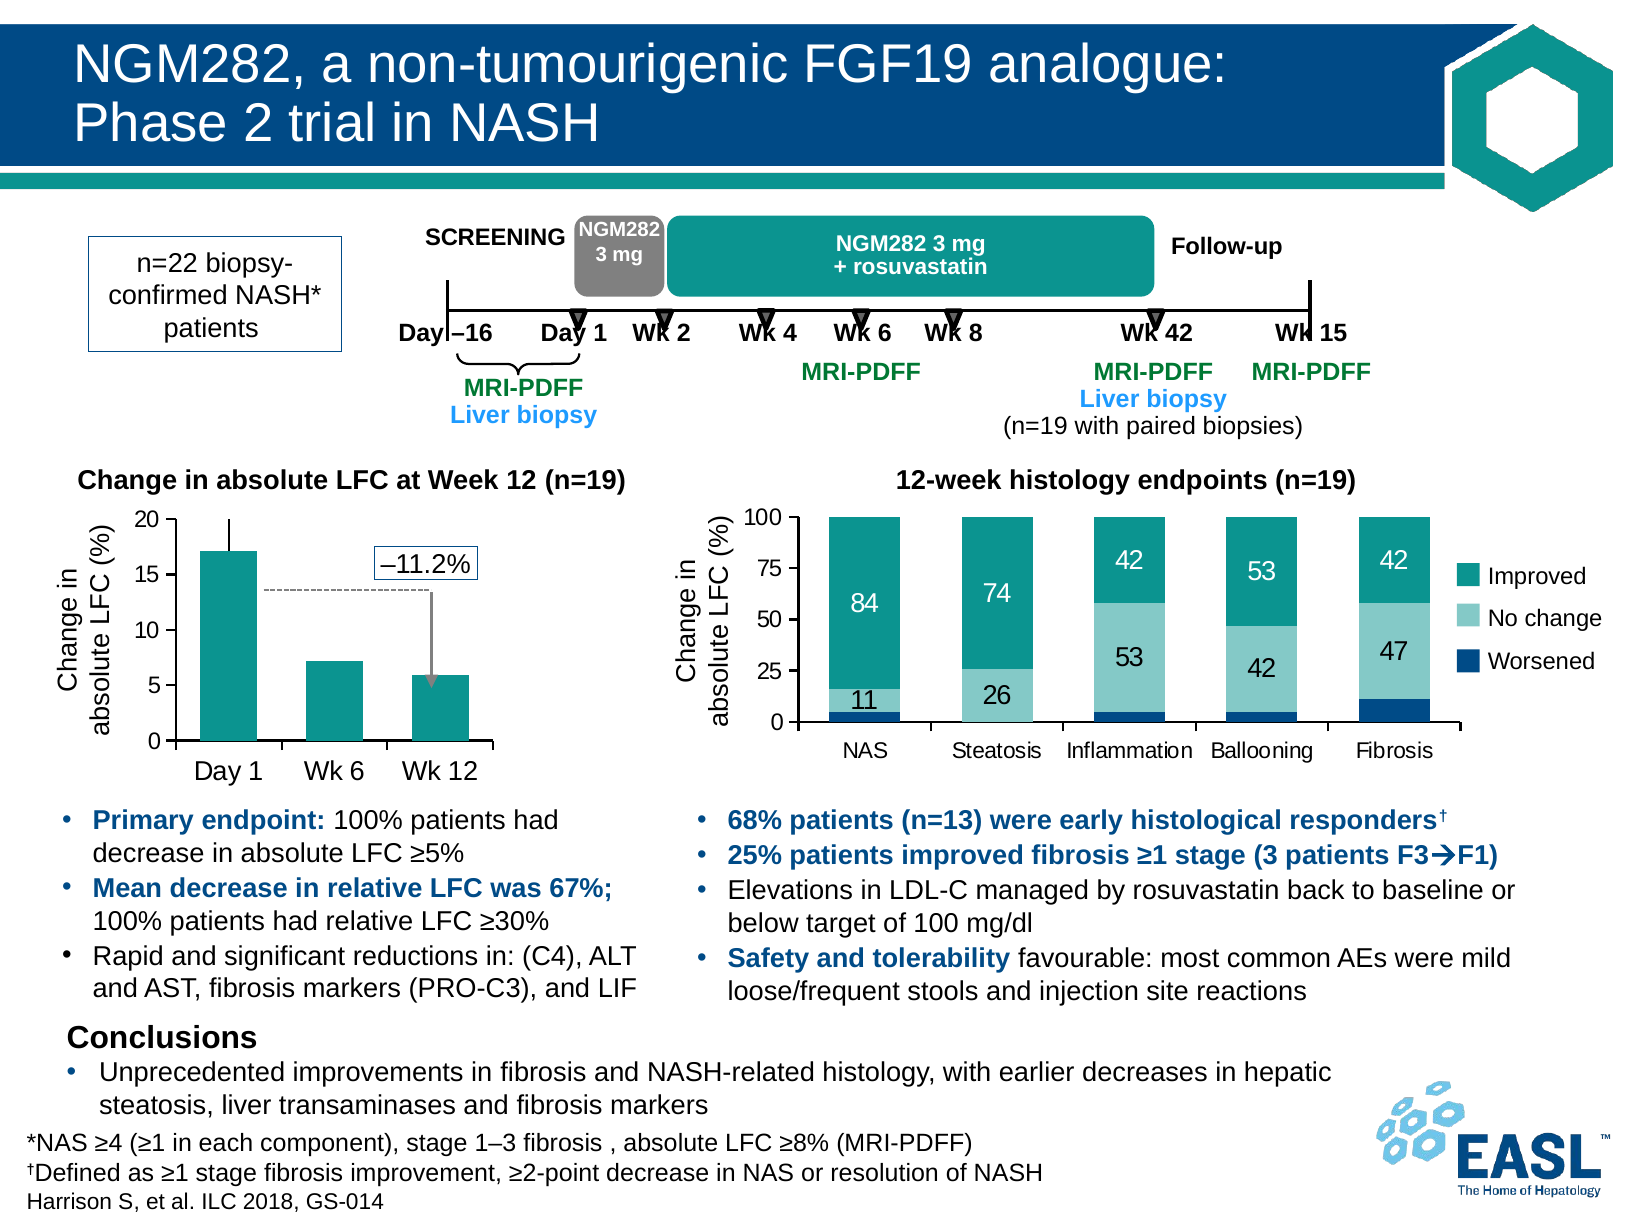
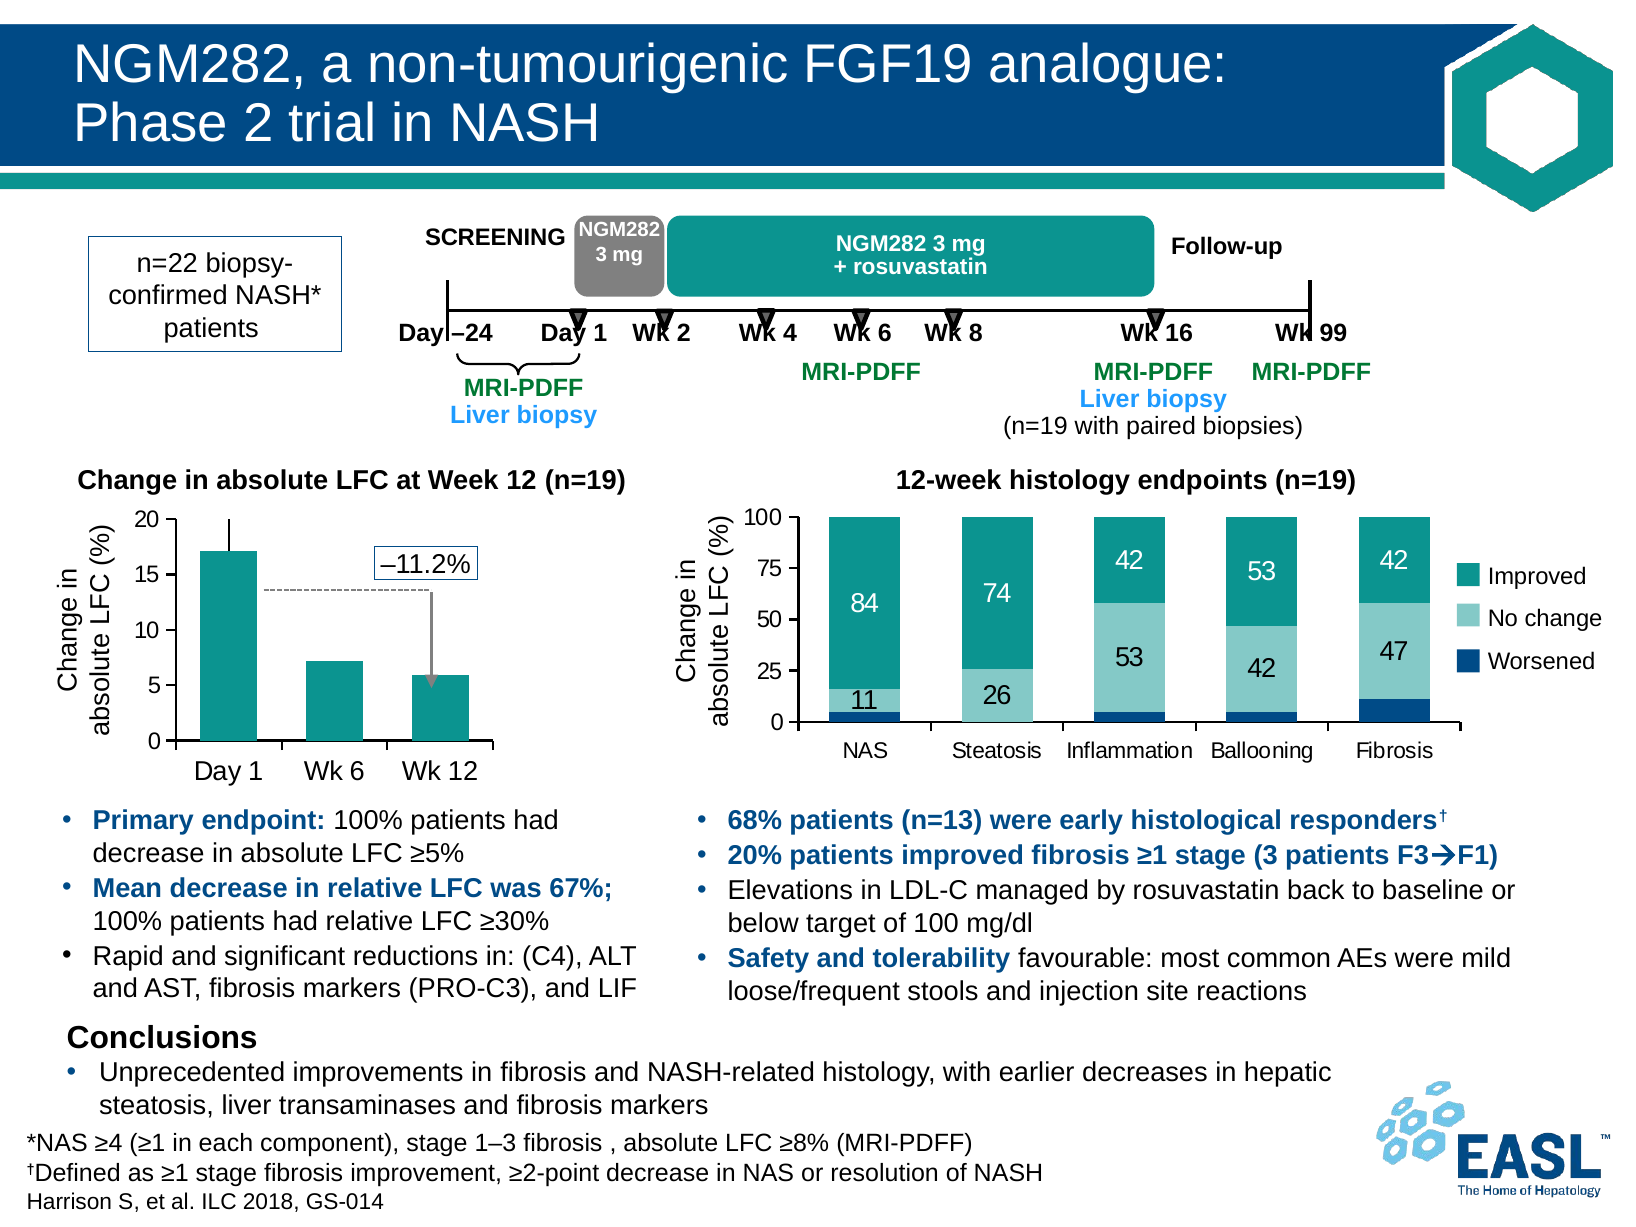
–16: –16 -> –24
Wk 42: 42 -> 16
Wk 15: 15 -> 99
25%: 25% -> 20%
